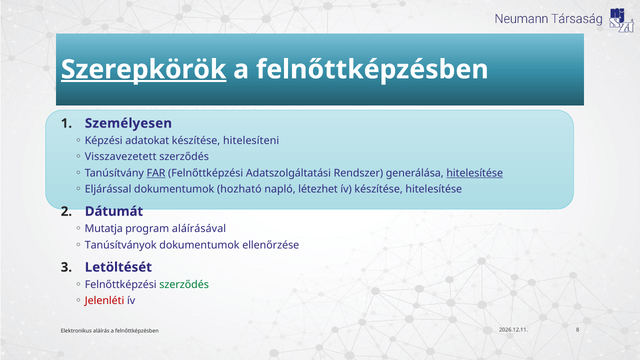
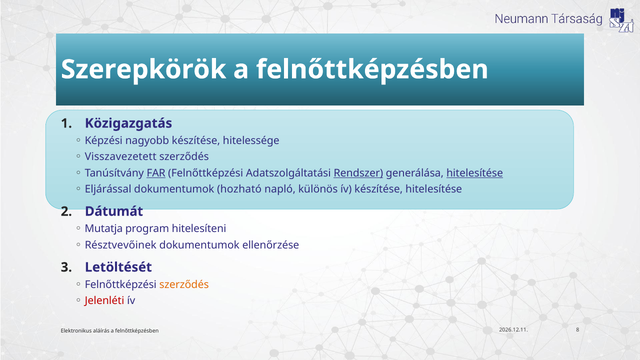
Szerepkörök underline: present -> none
Személyesen: Személyesen -> Közigazgatás
adatokat: adatokat -> nagyobb
hitelesíteni: hitelesíteni -> hitelessége
Rendszer underline: none -> present
létezhet: létezhet -> különös
aláírásával: aláírásával -> hitelesíteni
Tanúsítványok: Tanúsítványok -> Résztvevőinek
szerződés at (184, 285) colour: green -> orange
